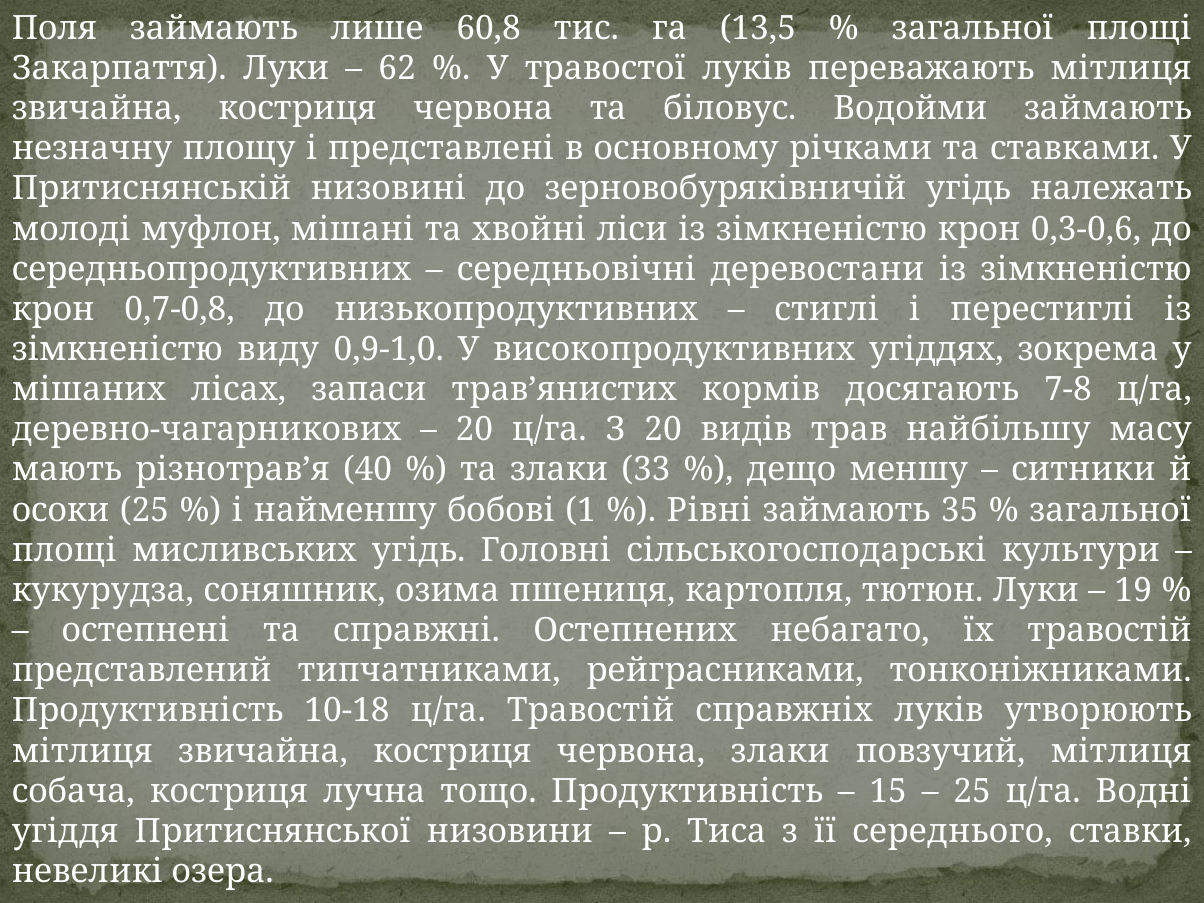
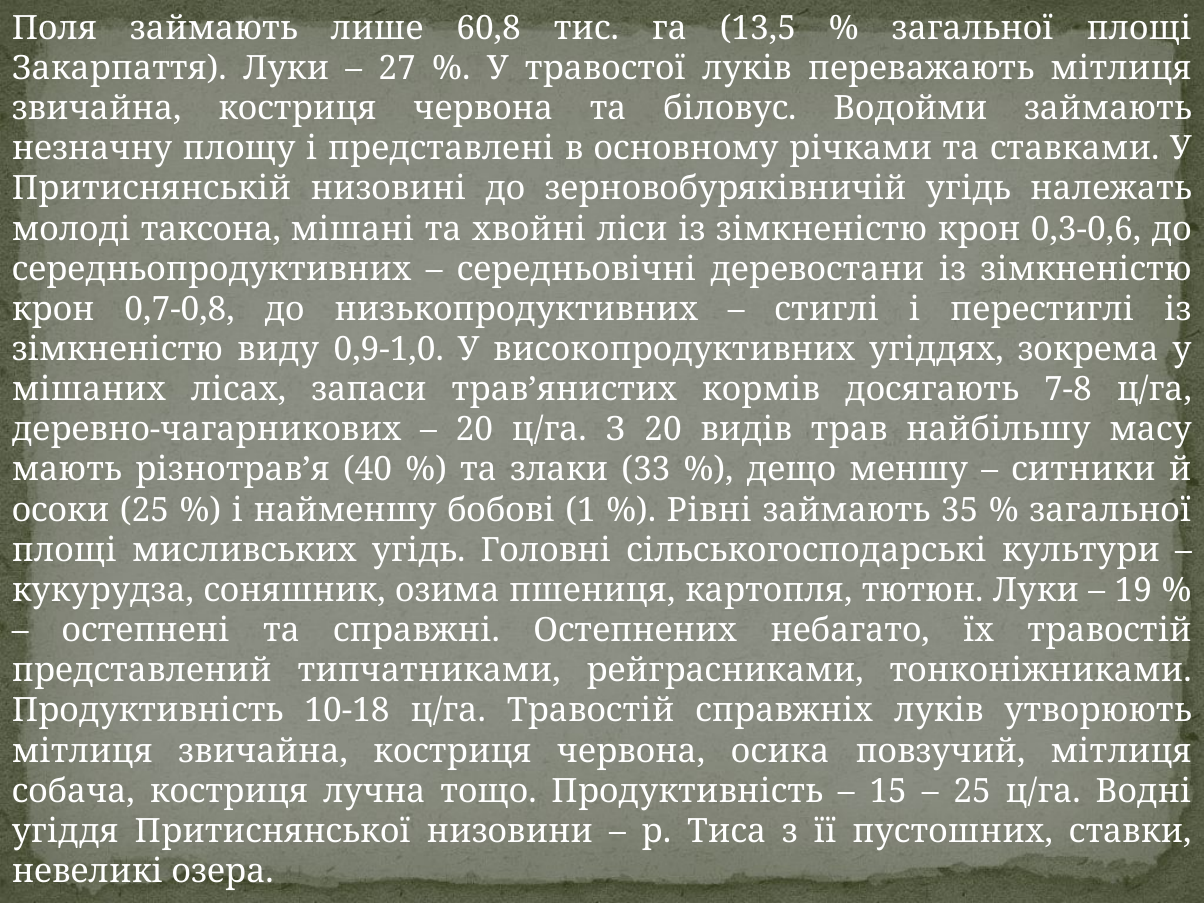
62: 62 -> 27
муфлон: муфлон -> таксона
червона злаки: злаки -> осика
середнього: середнього -> пустошних
